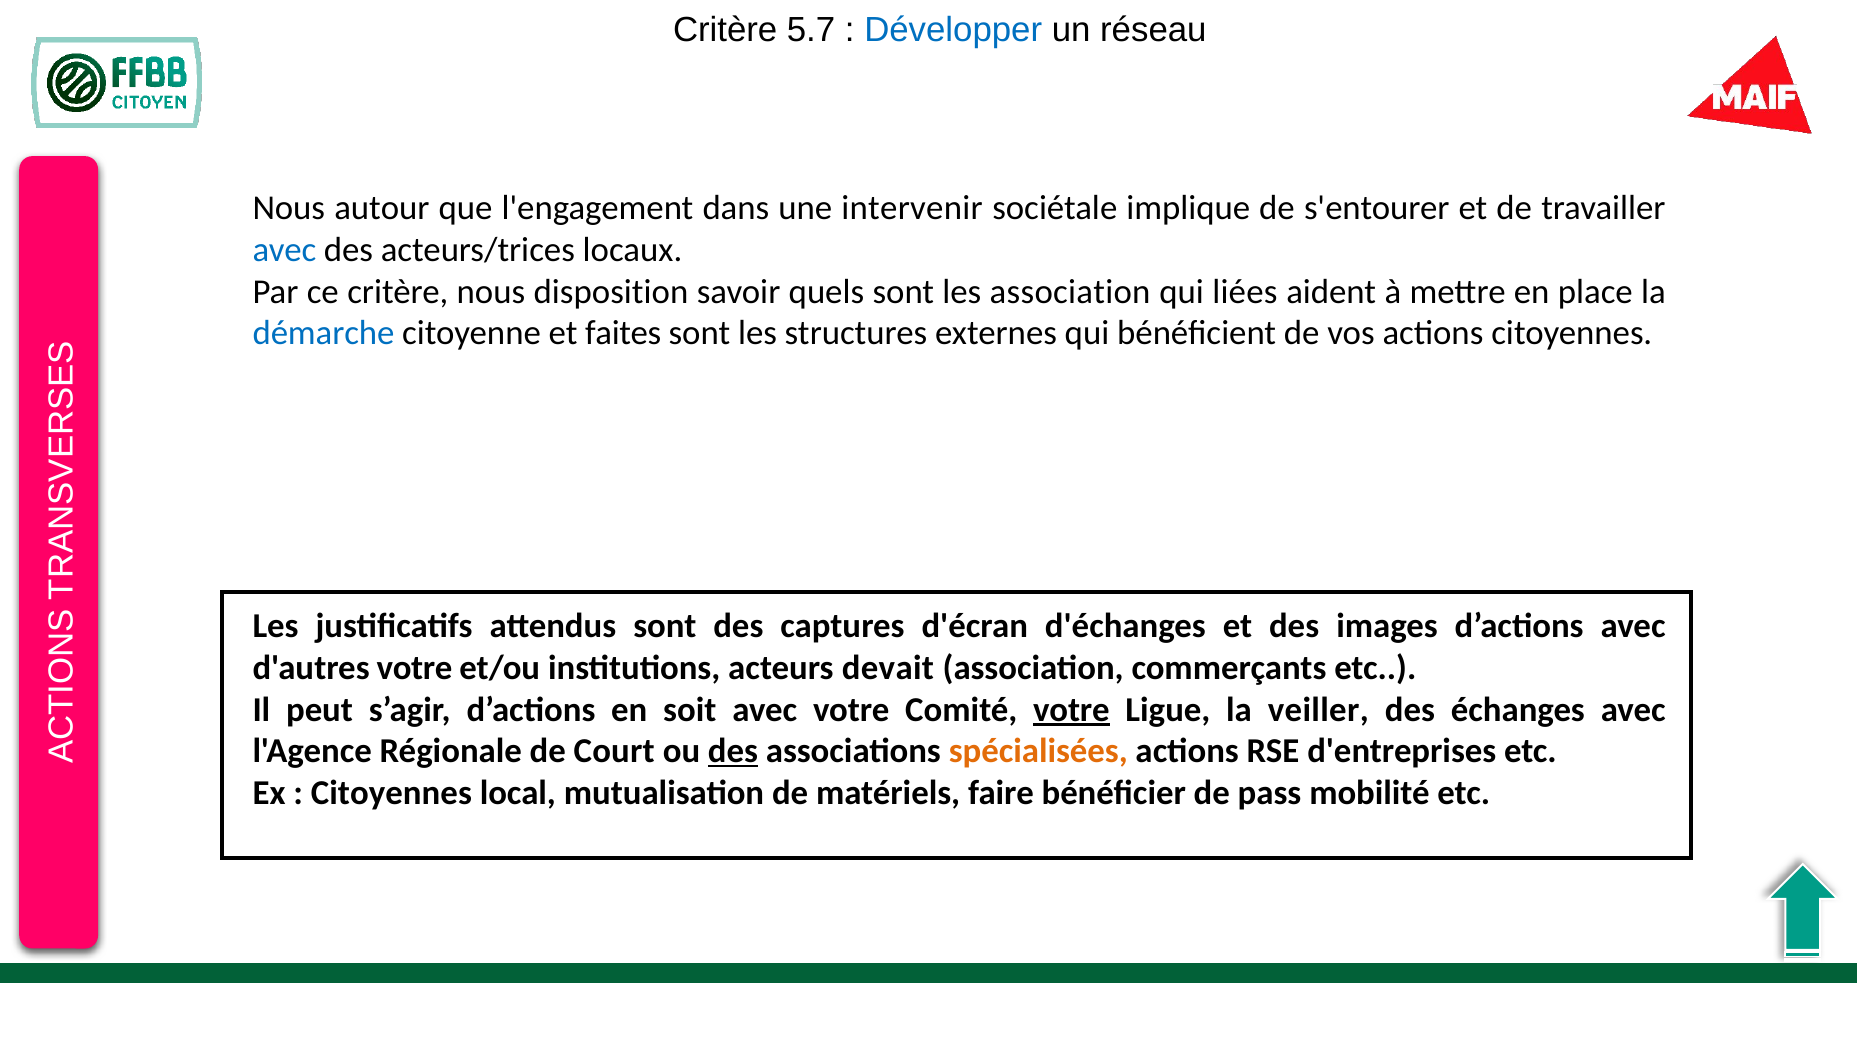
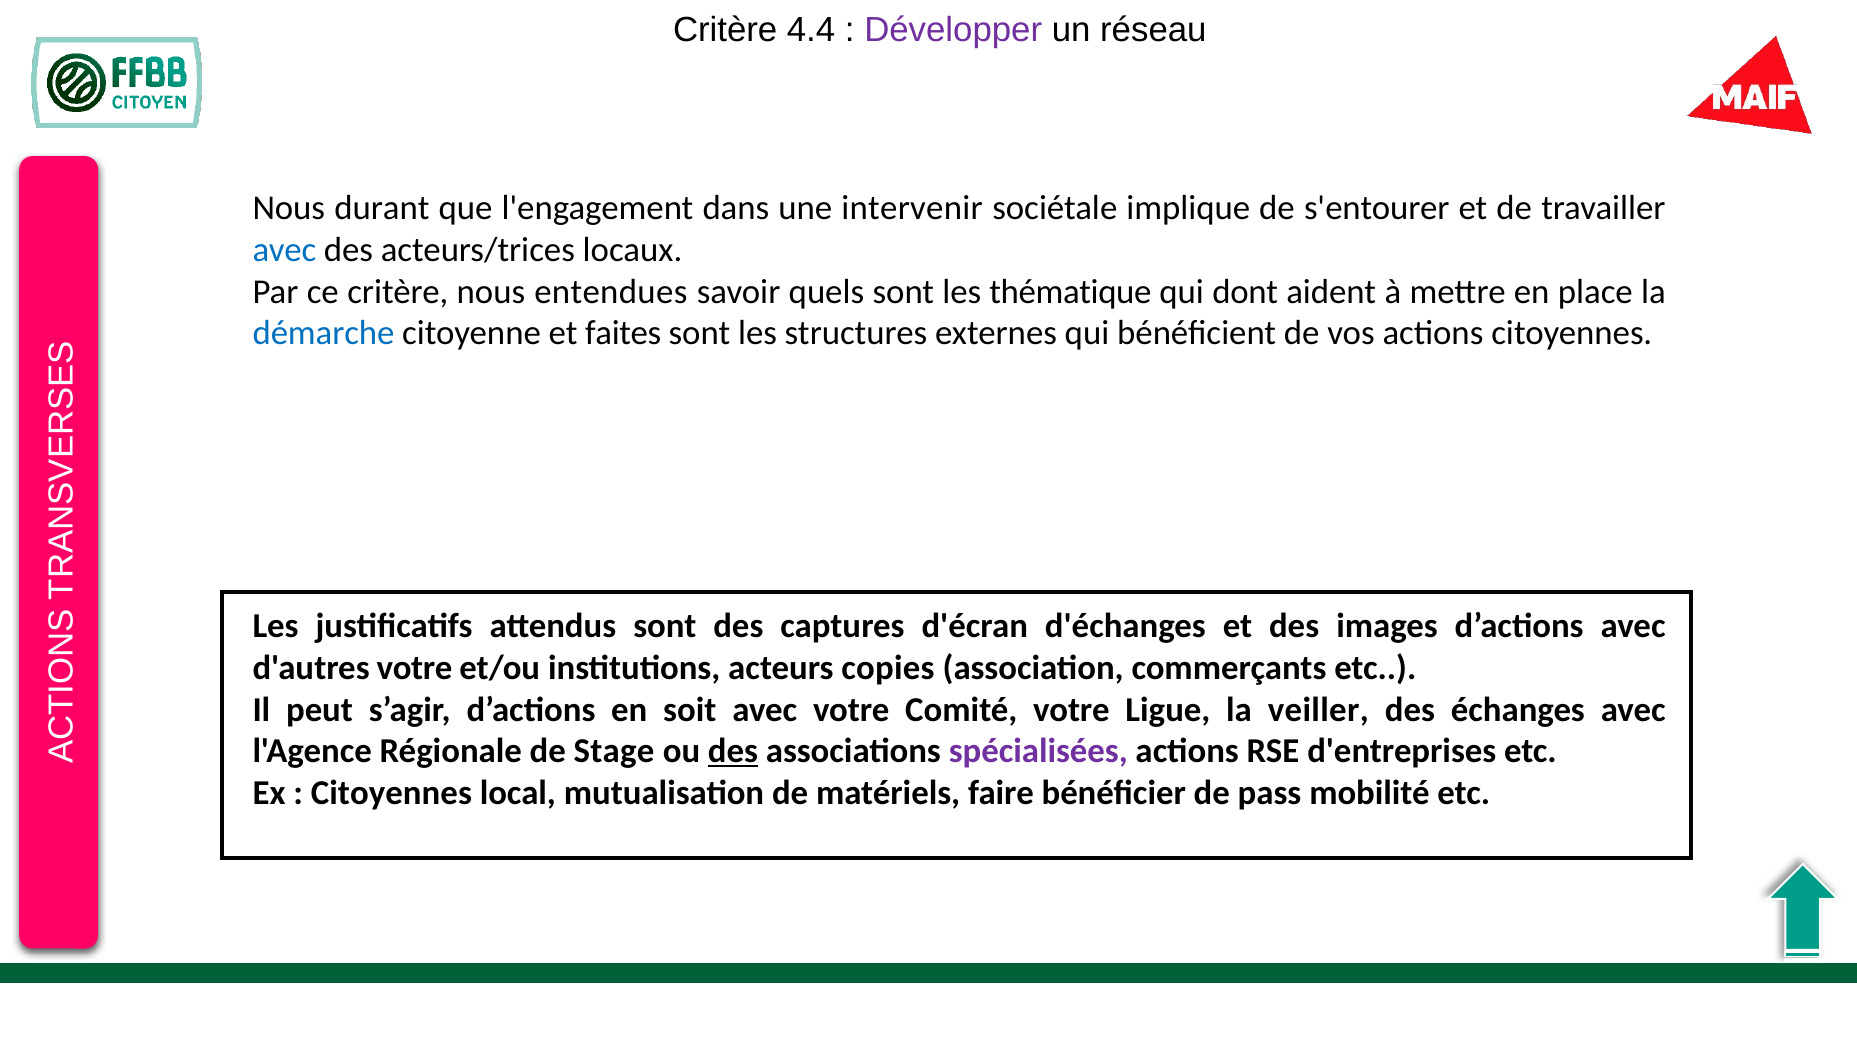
5.7: 5.7 -> 4.4
Développer colour: blue -> purple
autour: autour -> durant
disposition: disposition -> entendues
les association: association -> thématique
liées: liées -> dont
devait: devait -> copies
votre at (1071, 709) underline: present -> none
Court: Court -> Stage
spécialisées colour: orange -> purple
